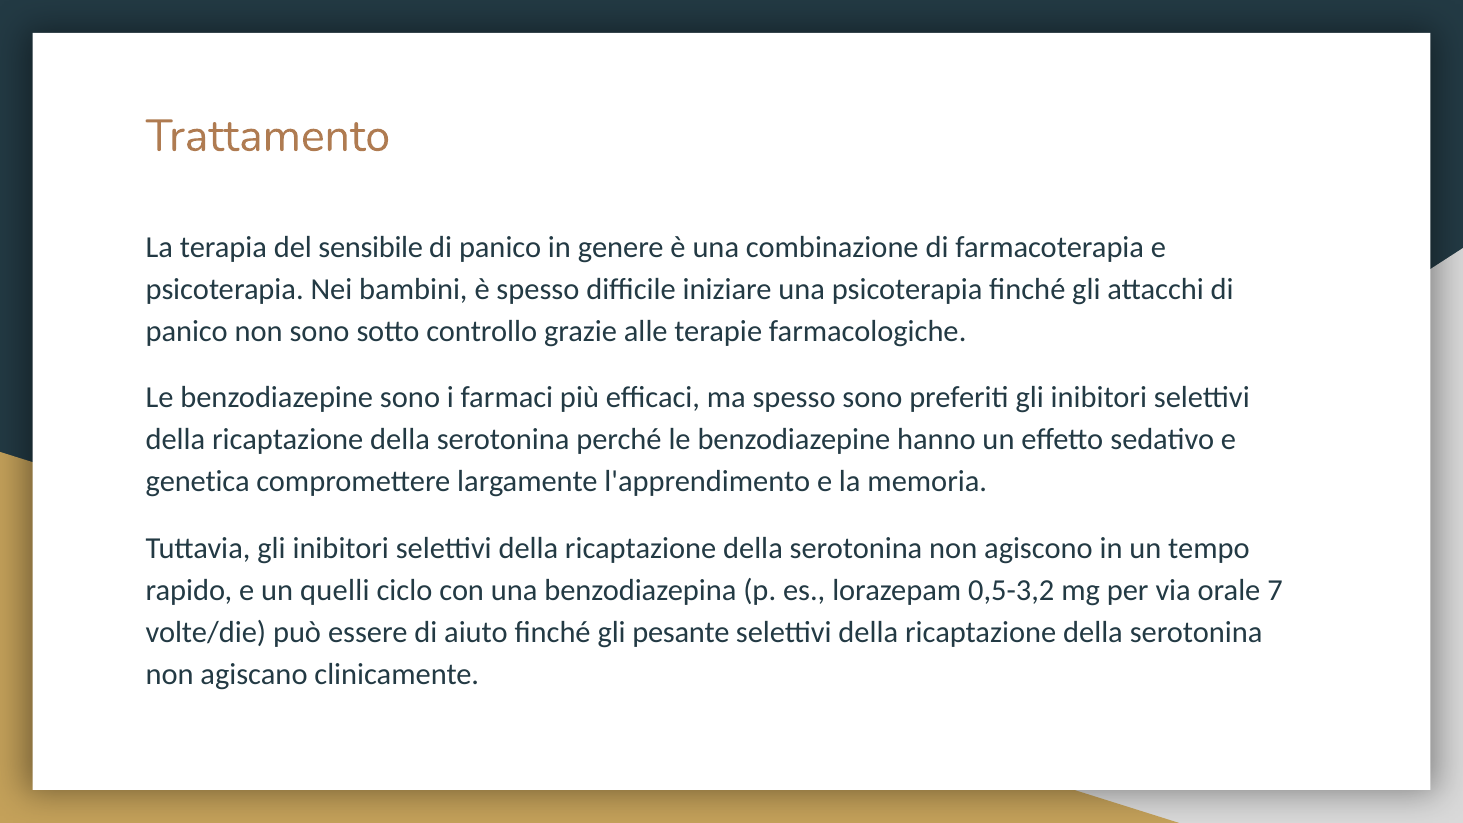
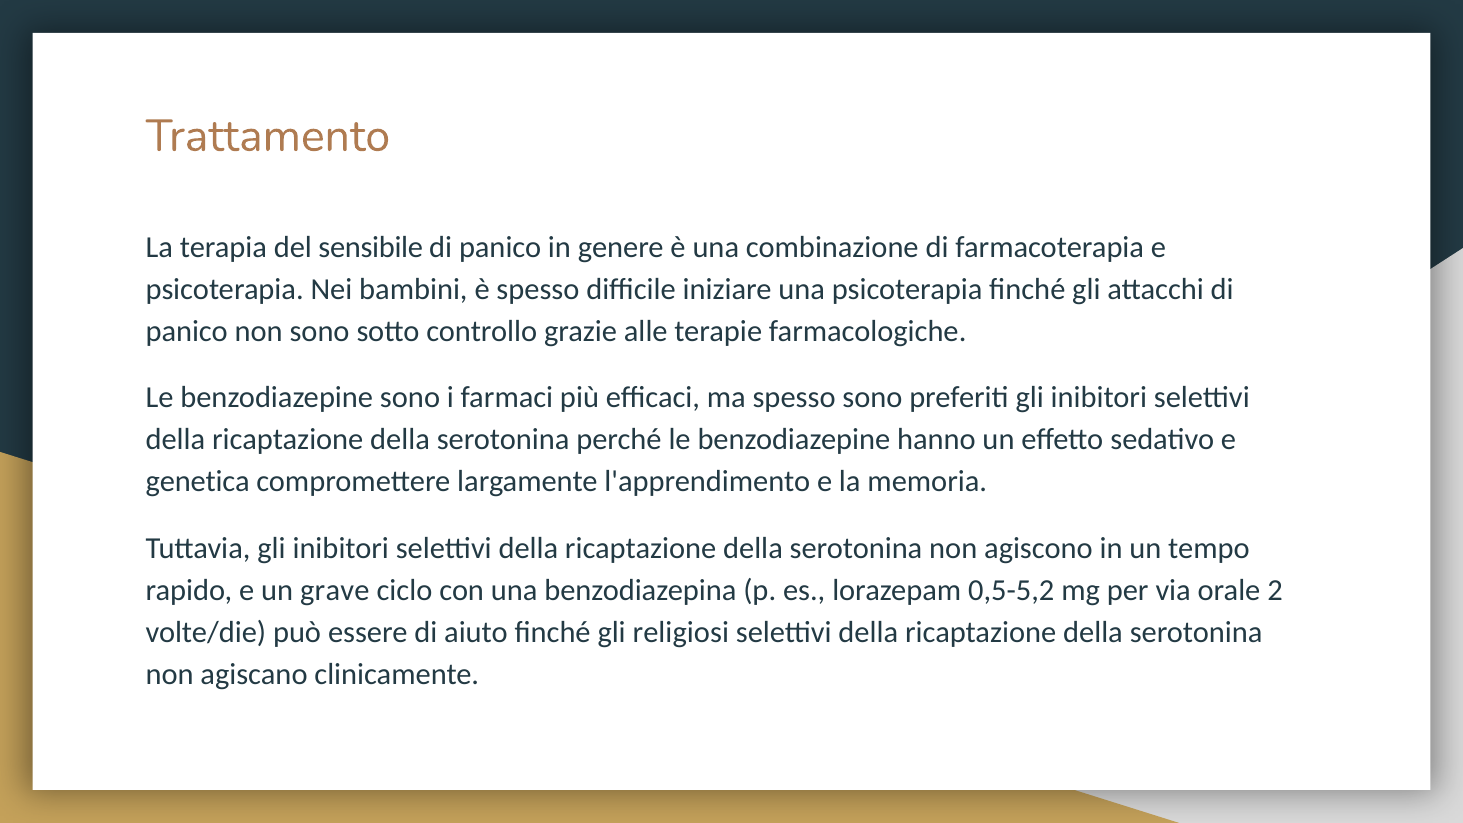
quelli: quelli -> grave
0,5-3,2: 0,5-3,2 -> 0,5-5,2
7: 7 -> 2
pesante: pesante -> religiosi
